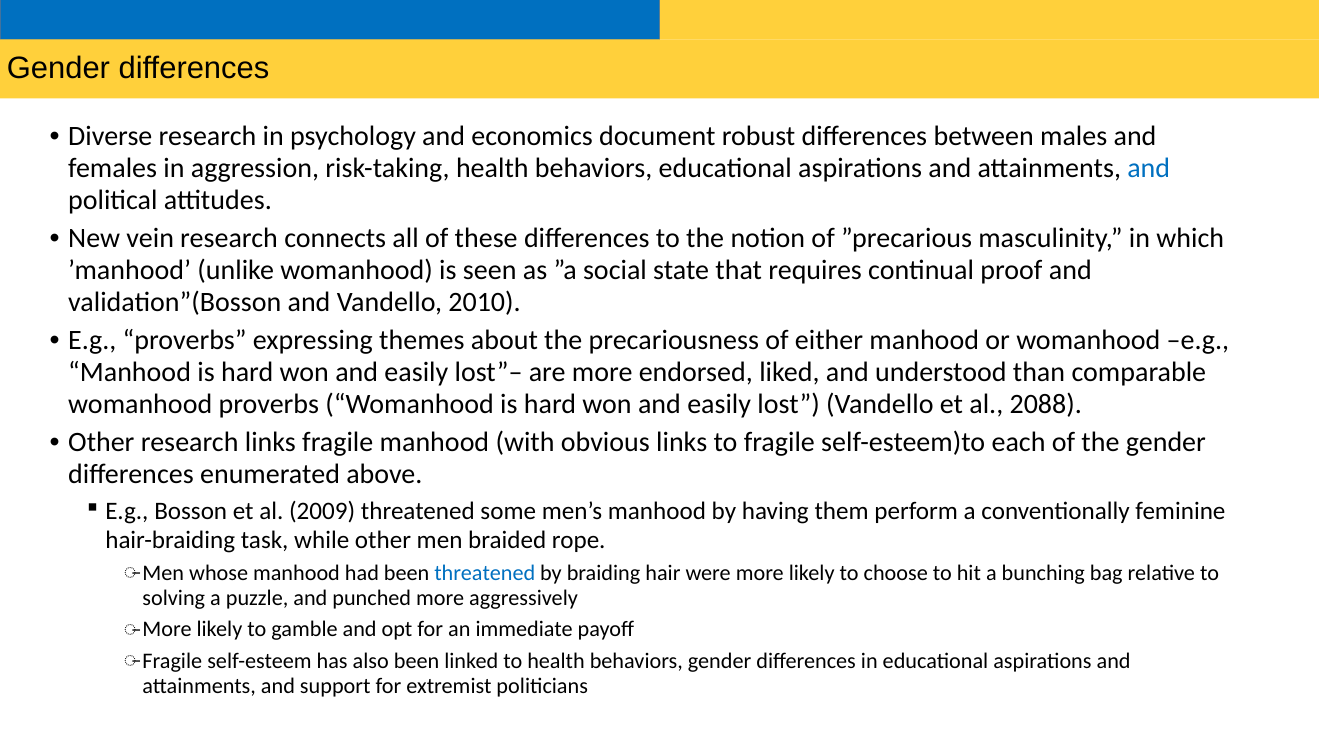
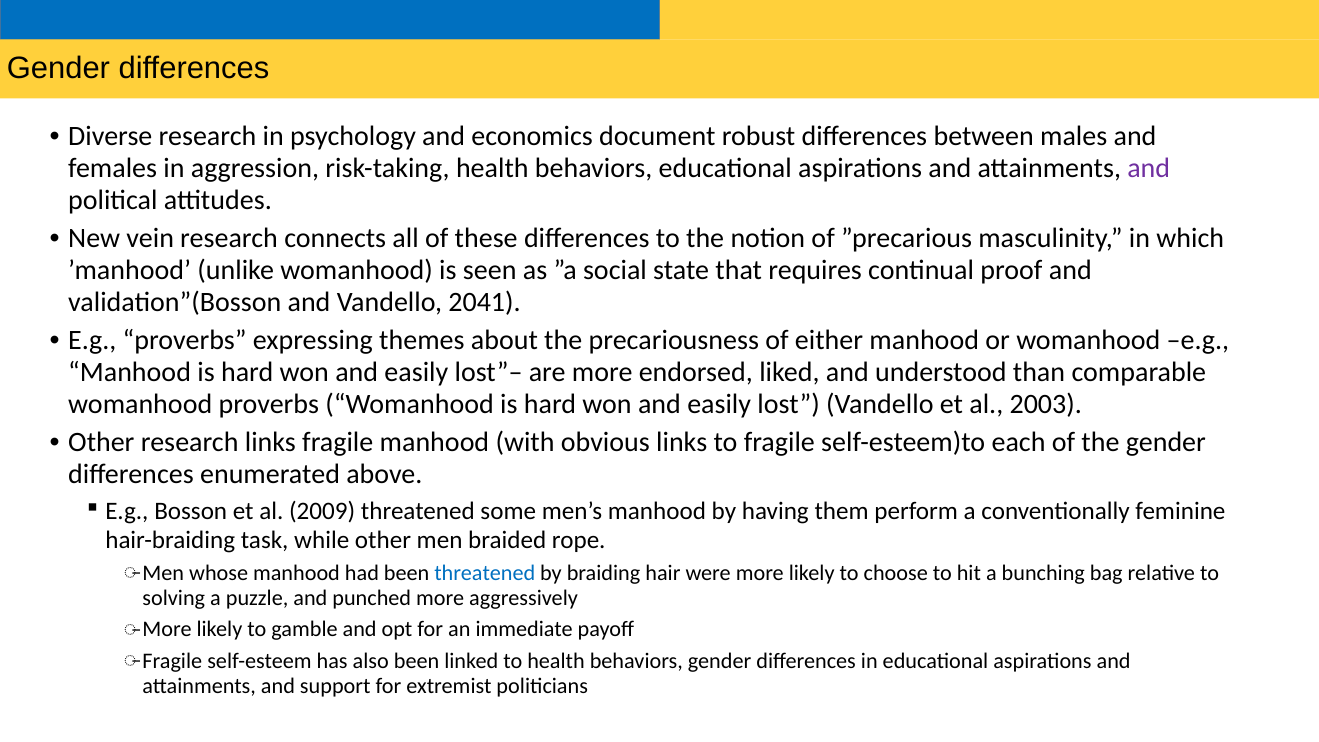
and at (1149, 168) colour: blue -> purple
2010: 2010 -> 2041
2088: 2088 -> 2003
